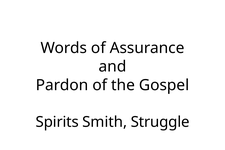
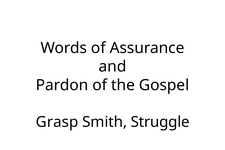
Spirits: Spirits -> Grasp
